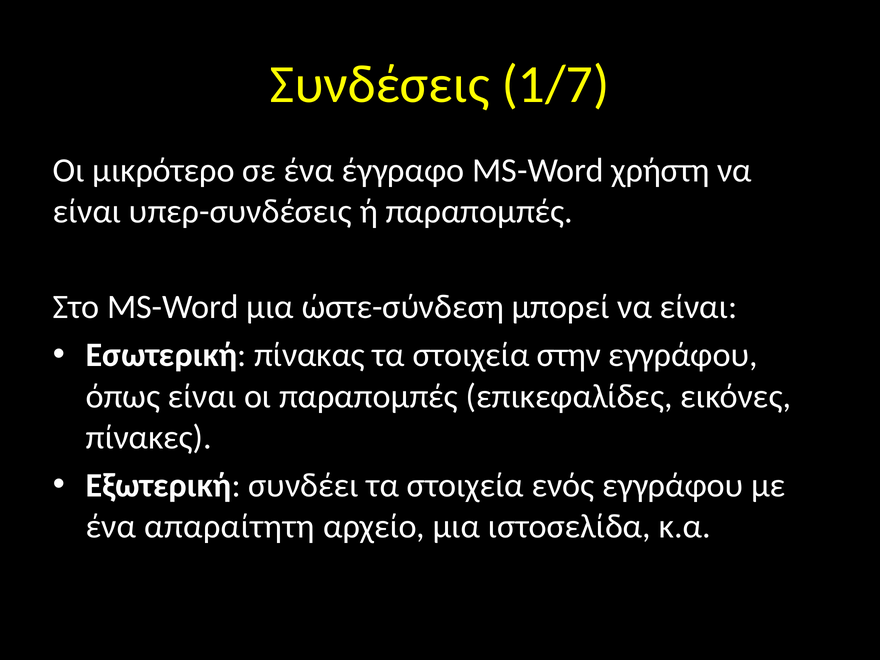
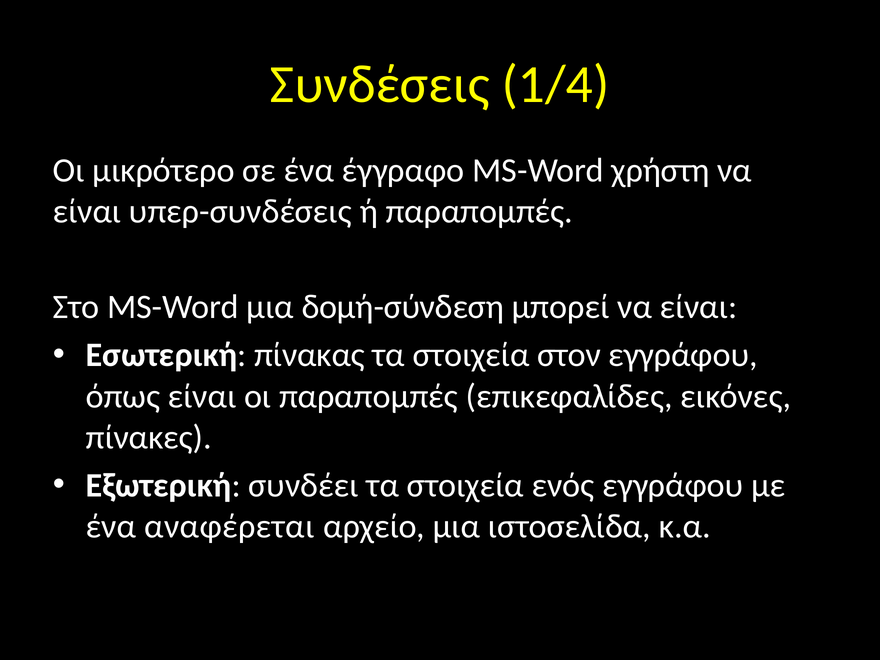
1/7: 1/7 -> 1/4
ώστε-σύνδεση: ώστε-σύνδεση -> δομή-σύνδεση
στην: στην -> στον
απαραίτητη: απαραίτητη -> αναφέρεται
